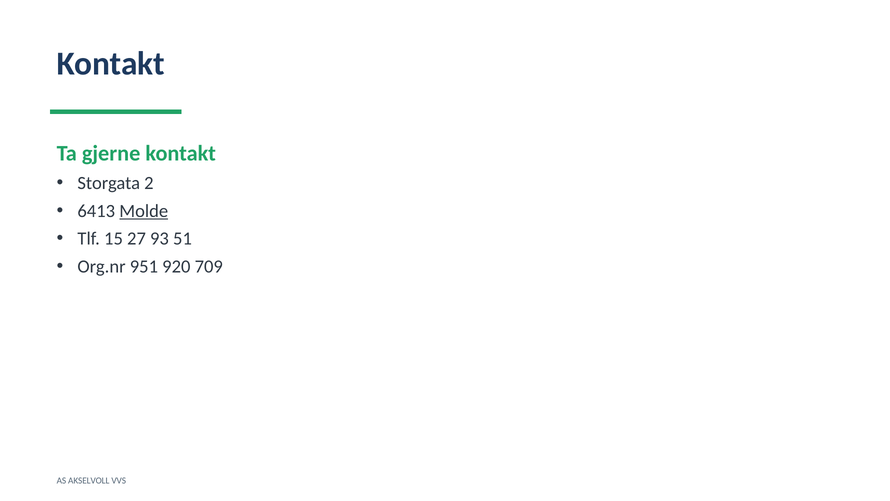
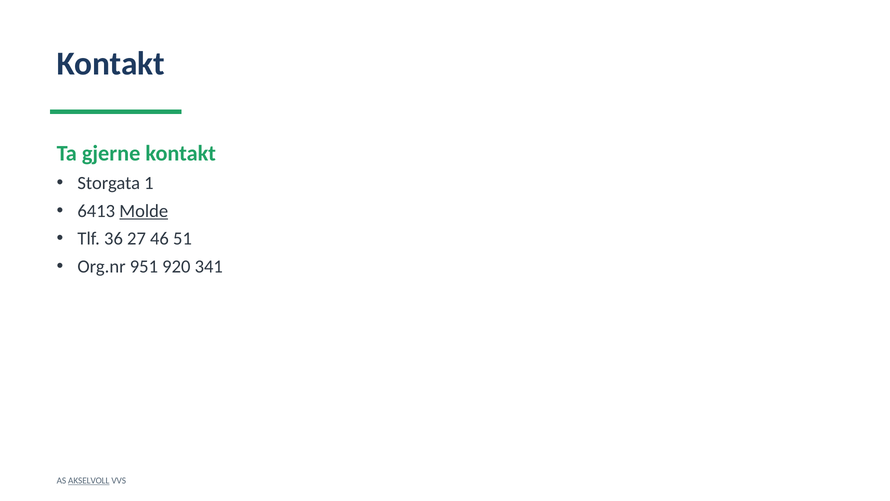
2: 2 -> 1
15: 15 -> 36
93: 93 -> 46
709: 709 -> 341
AKSELVOLL underline: none -> present
